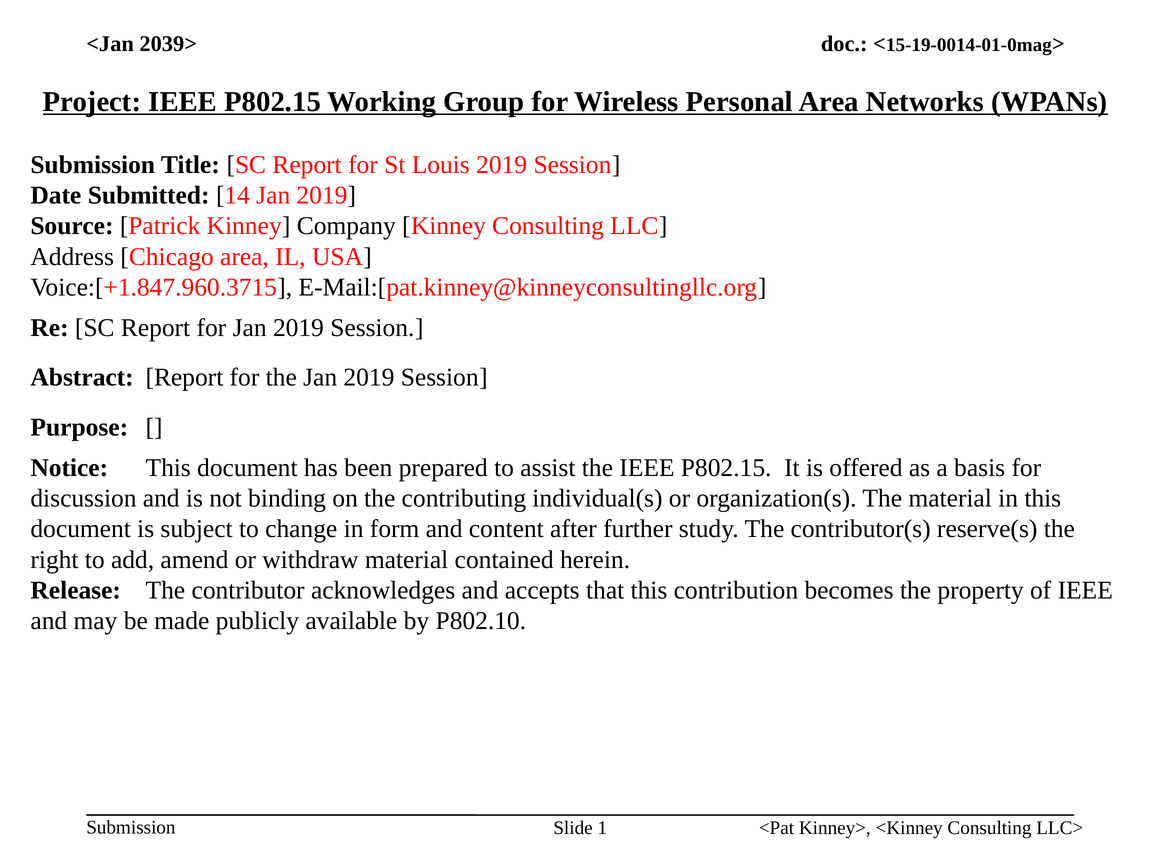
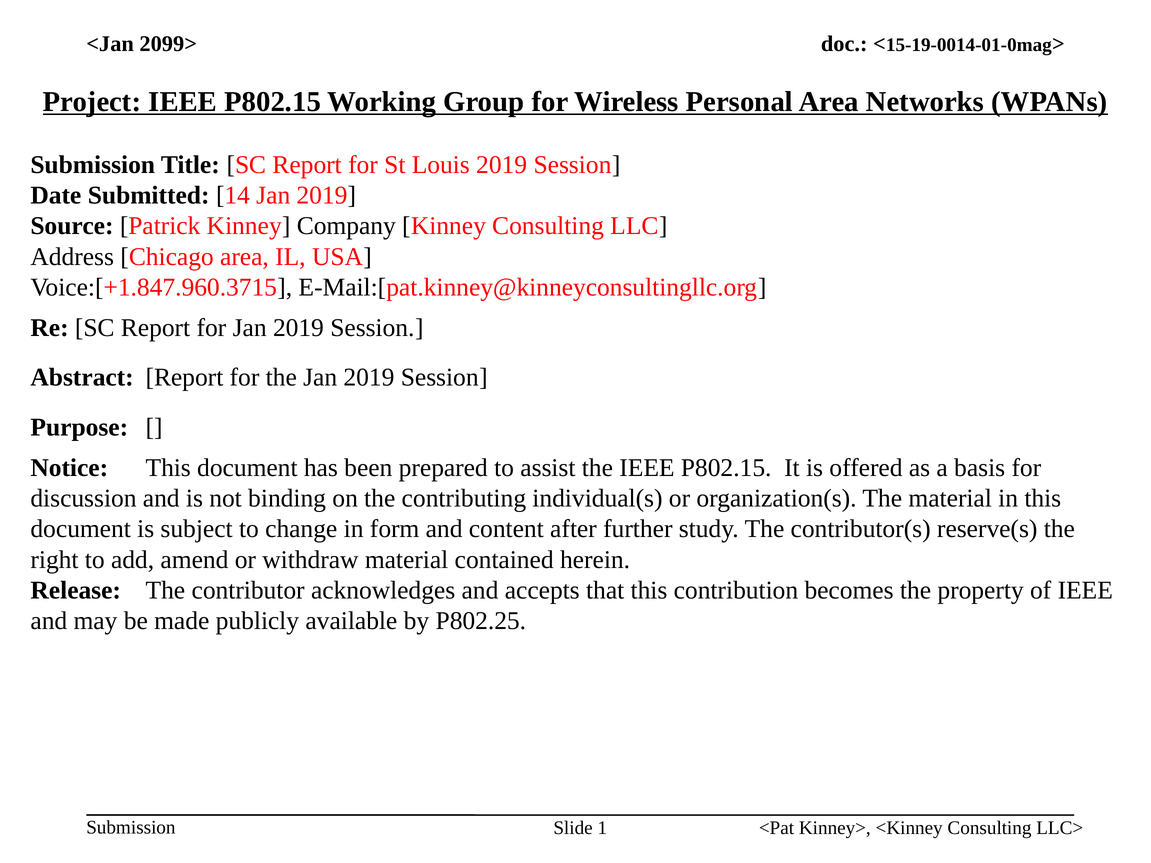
2039>: 2039> -> 2099>
P802.10: P802.10 -> P802.25
